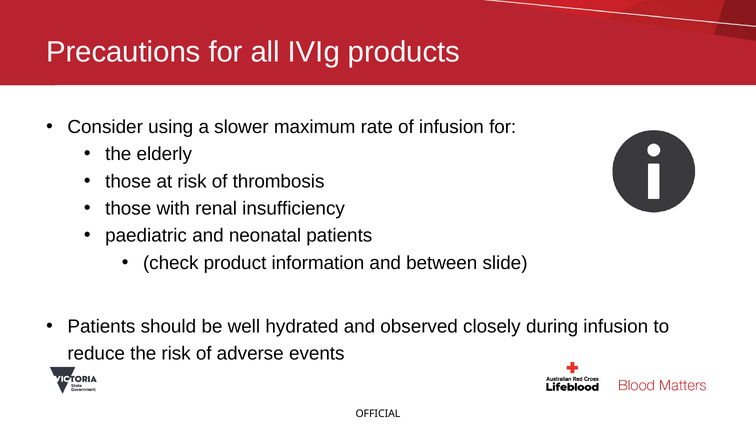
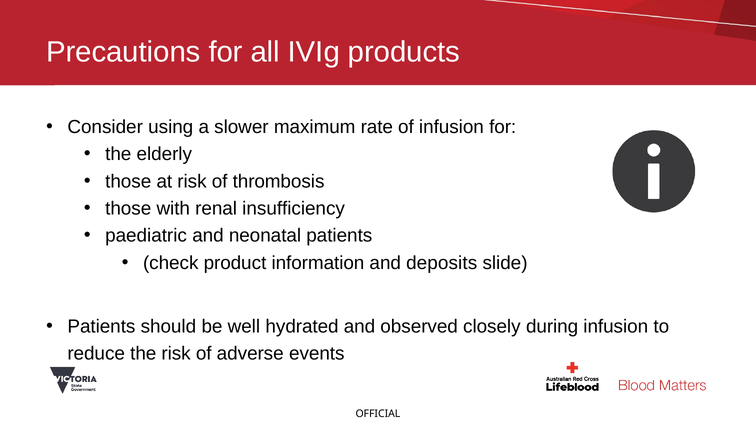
between: between -> deposits
